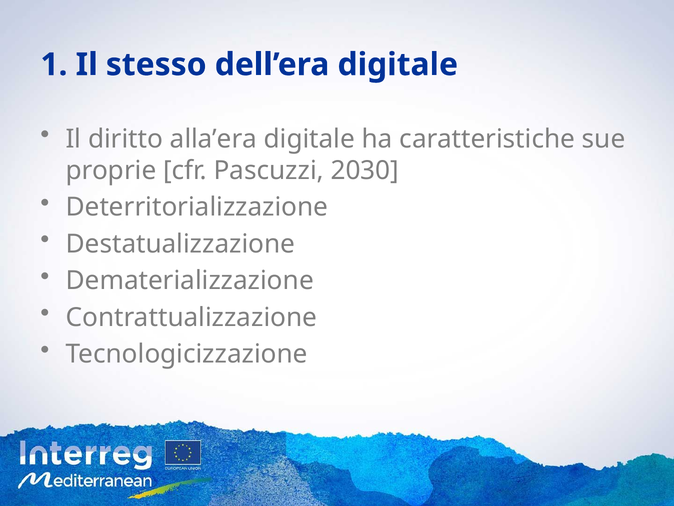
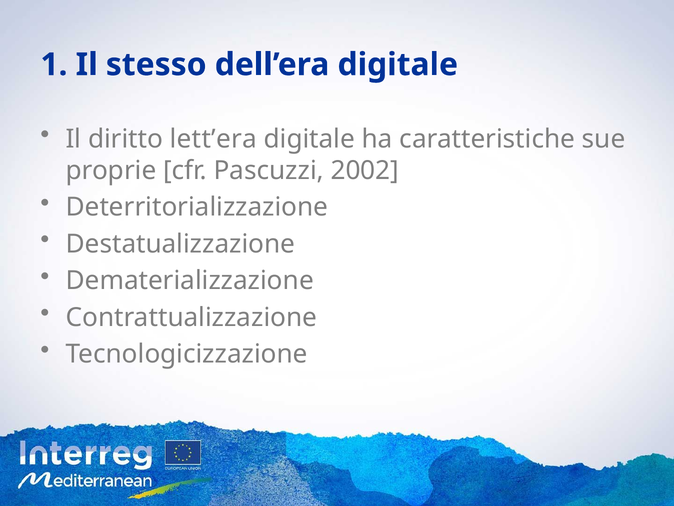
alla’era: alla’era -> lett’era
2030: 2030 -> 2002
